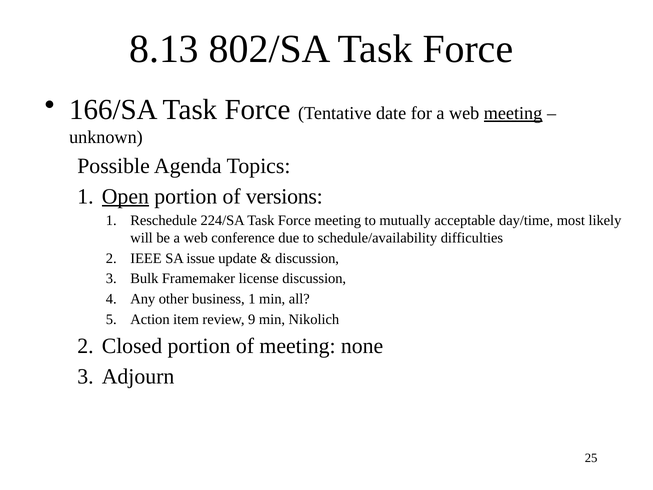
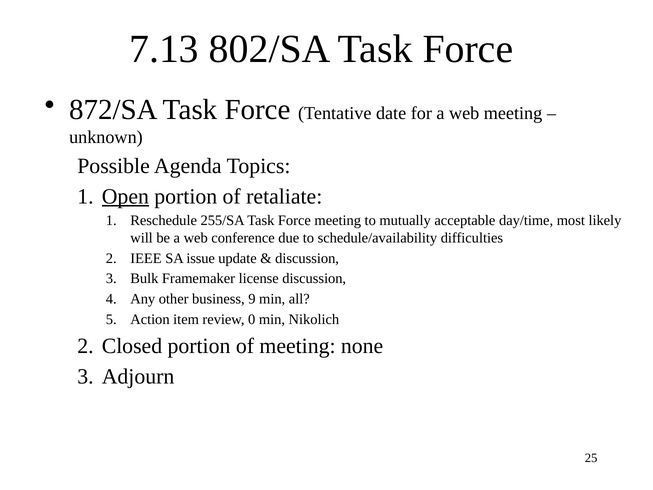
8.13: 8.13 -> 7.13
166/SA: 166/SA -> 872/SA
meeting at (513, 113) underline: present -> none
versions: versions -> retaliate
224/SA: 224/SA -> 255/SA
business 1: 1 -> 9
9: 9 -> 0
